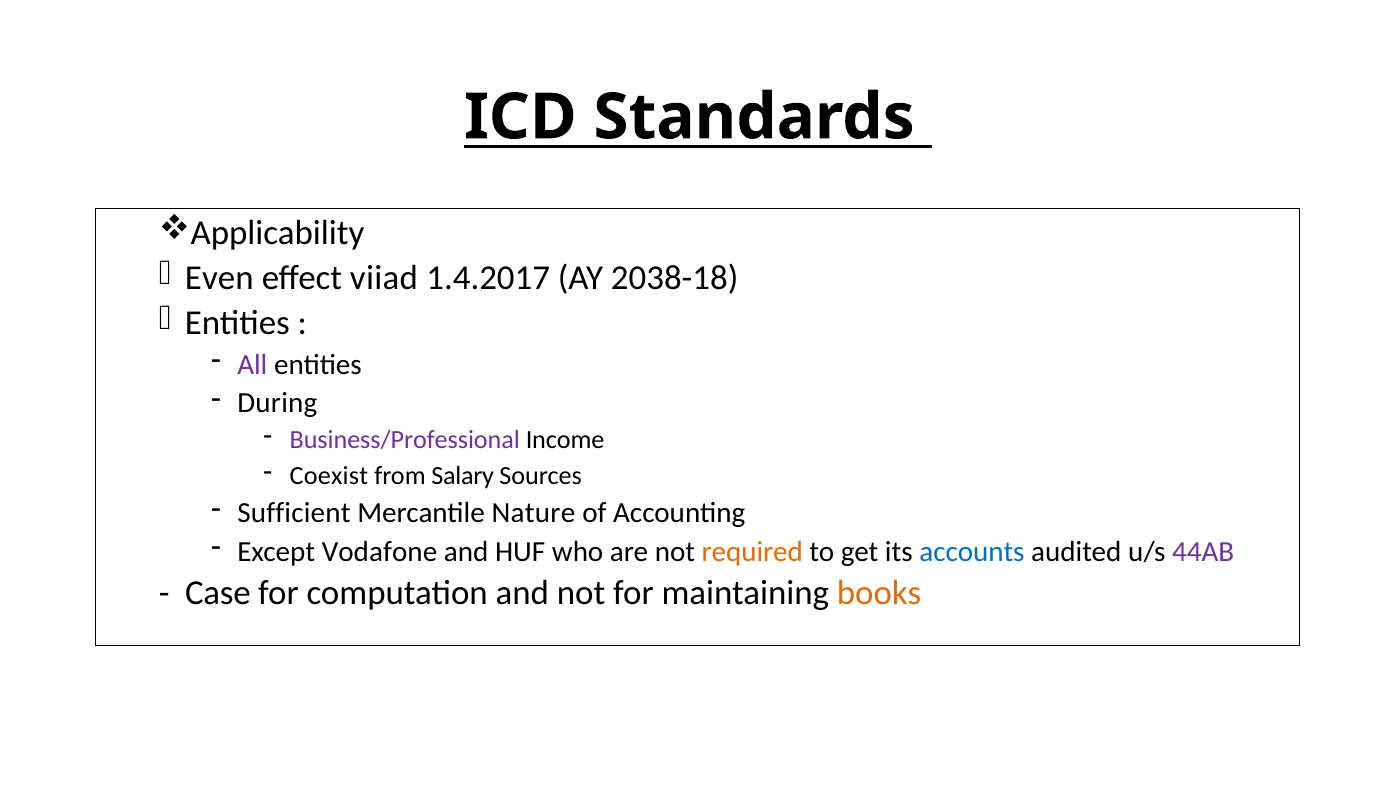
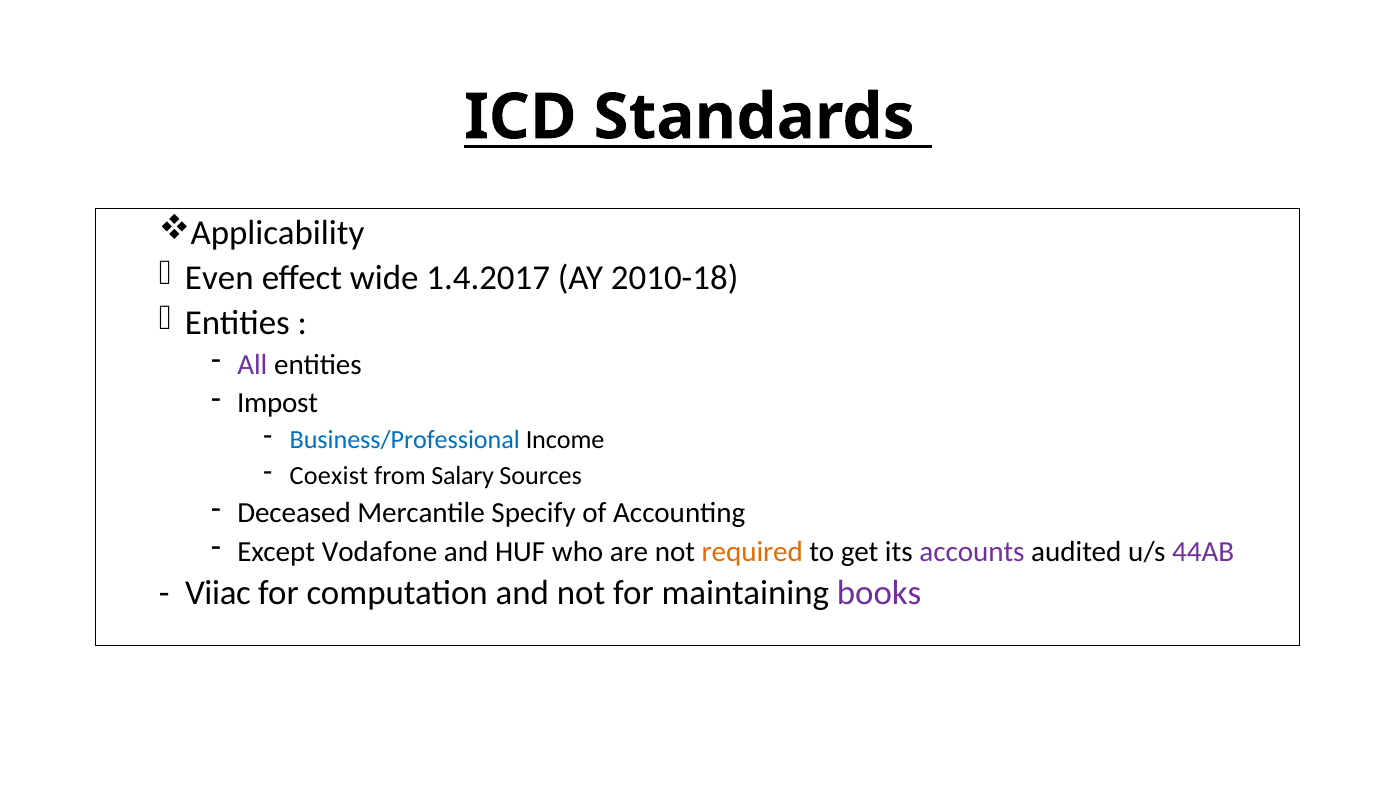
viiad: viiad -> wide
2038-18: 2038-18 -> 2010-18
During: During -> Impost
Business/Professional colour: purple -> blue
Sufficient: Sufficient -> Deceased
Nature: Nature -> Specify
accounts colour: blue -> purple
Case: Case -> Viiac
books colour: orange -> purple
